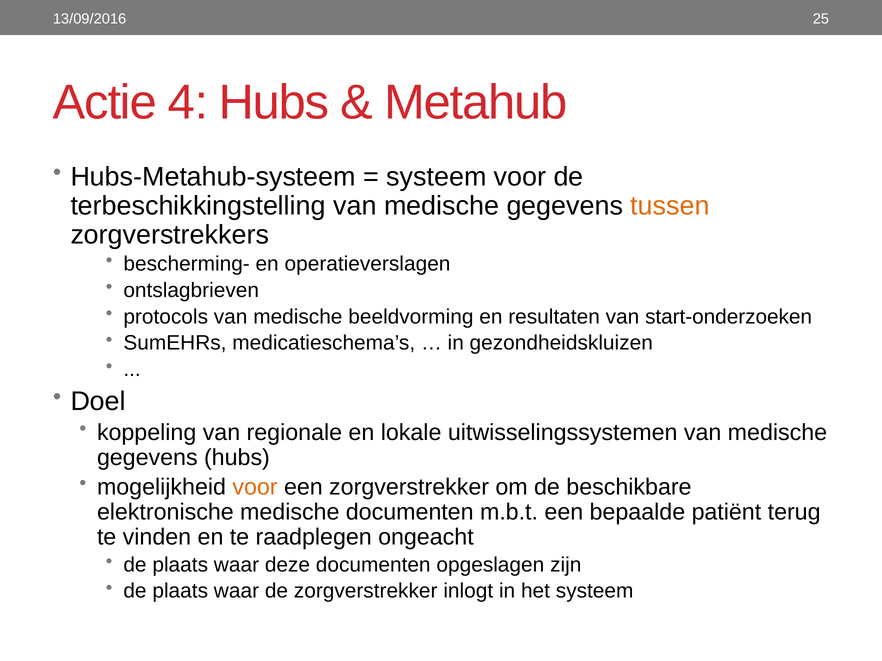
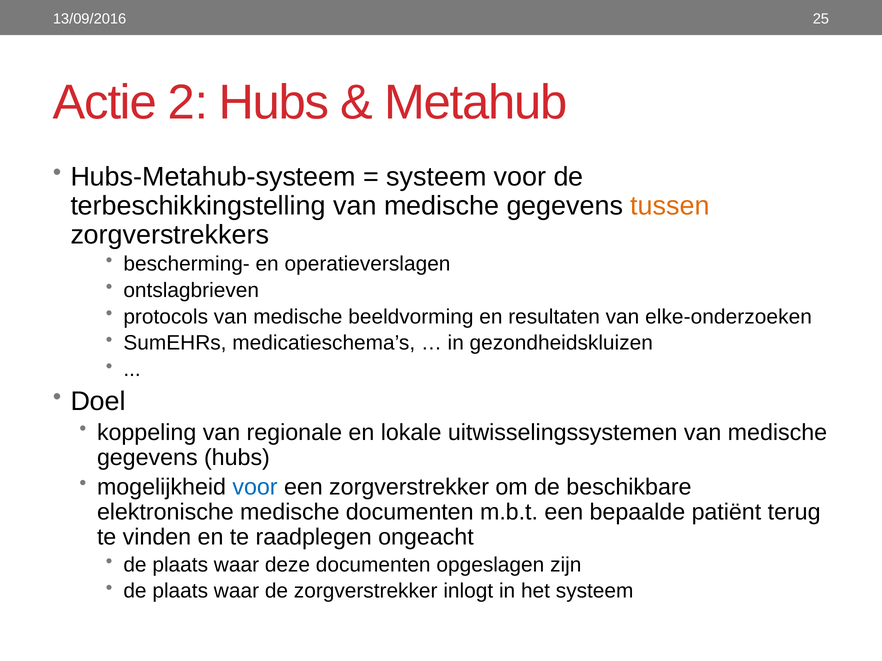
4: 4 -> 2
start-onderzoeken: start-onderzoeken -> elke-onderzoeken
voor at (255, 487) colour: orange -> blue
